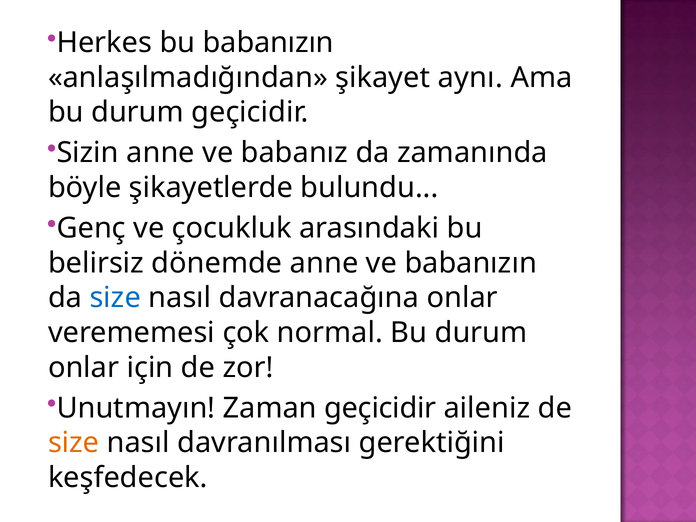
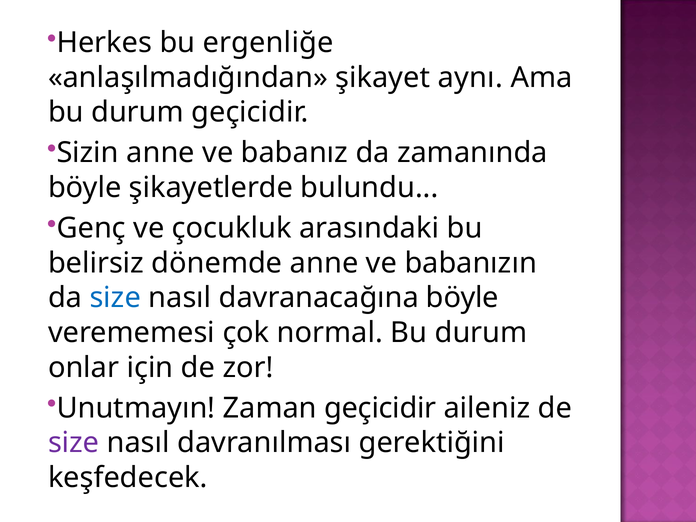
bu babanızın: babanızın -> ergenliğe
davranacağına onlar: onlar -> böyle
size at (74, 443) colour: orange -> purple
